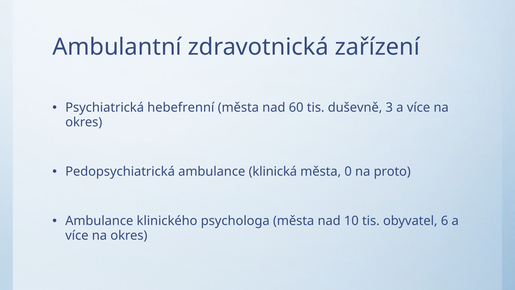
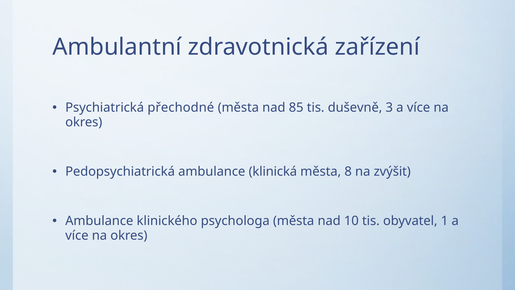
hebefrenní: hebefrenní -> přechodné
60: 60 -> 85
0: 0 -> 8
proto: proto -> zvýšit
6: 6 -> 1
